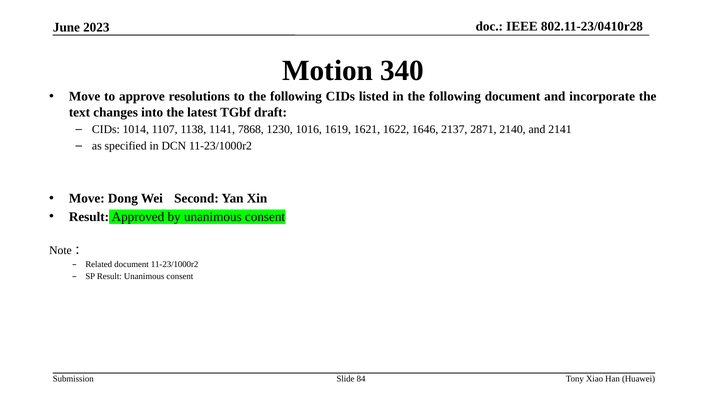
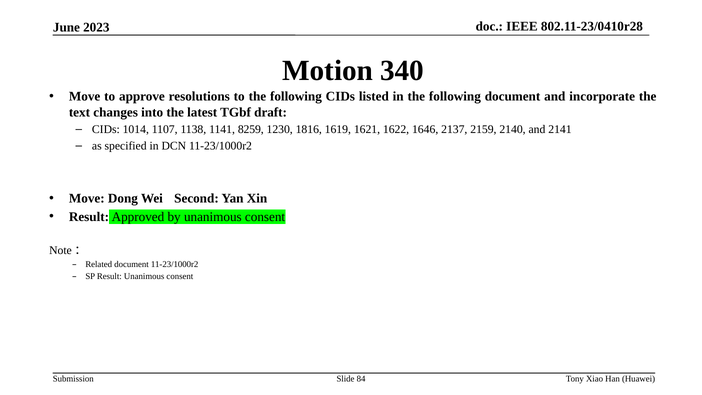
7868: 7868 -> 8259
1016: 1016 -> 1816
2871: 2871 -> 2159
